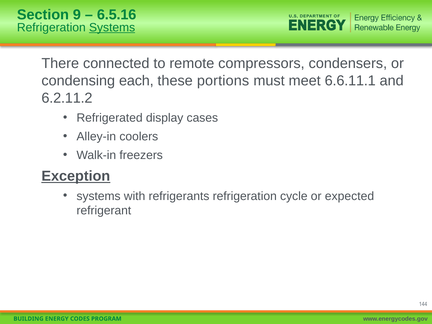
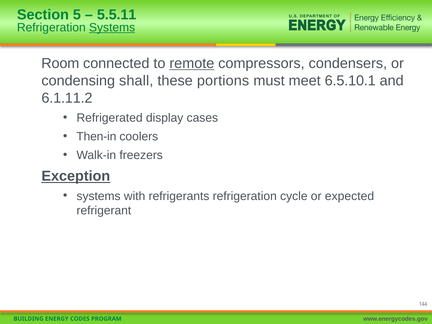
9: 9 -> 5
6.5.16: 6.5.16 -> 5.5.11
There: There -> Room
remote underline: none -> present
each: each -> shall
6.6.11.1: 6.6.11.1 -> 6.5.10.1
6.2.11.2: 6.2.11.2 -> 6.1.11.2
Alley-in: Alley-in -> Then-in
